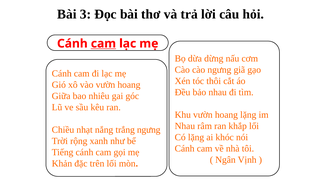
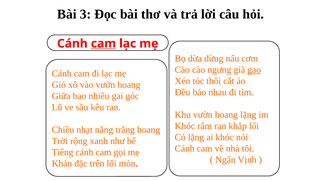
gạo underline: none -> present
Nhau at (185, 126): Nhau -> Khóc
trắng ngưng: ngưng -> hoang
